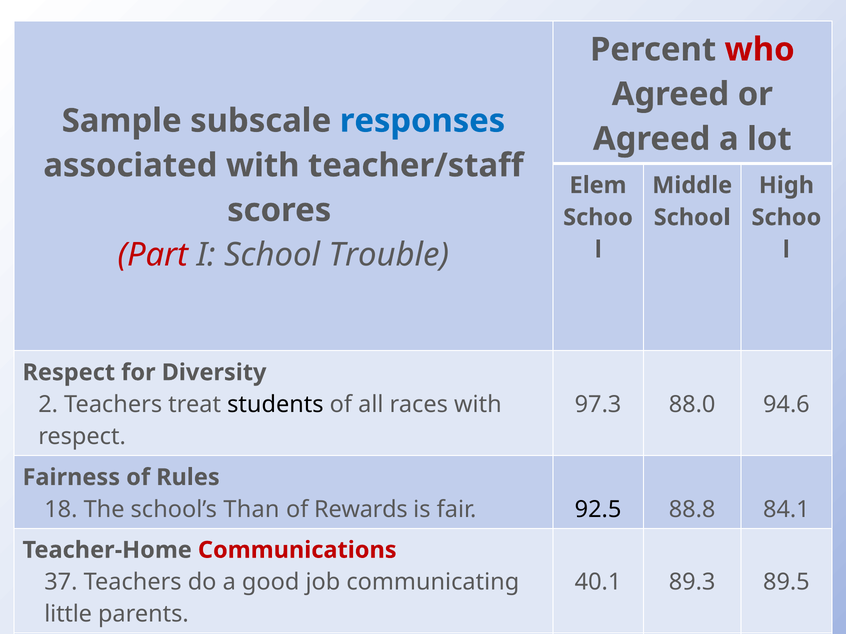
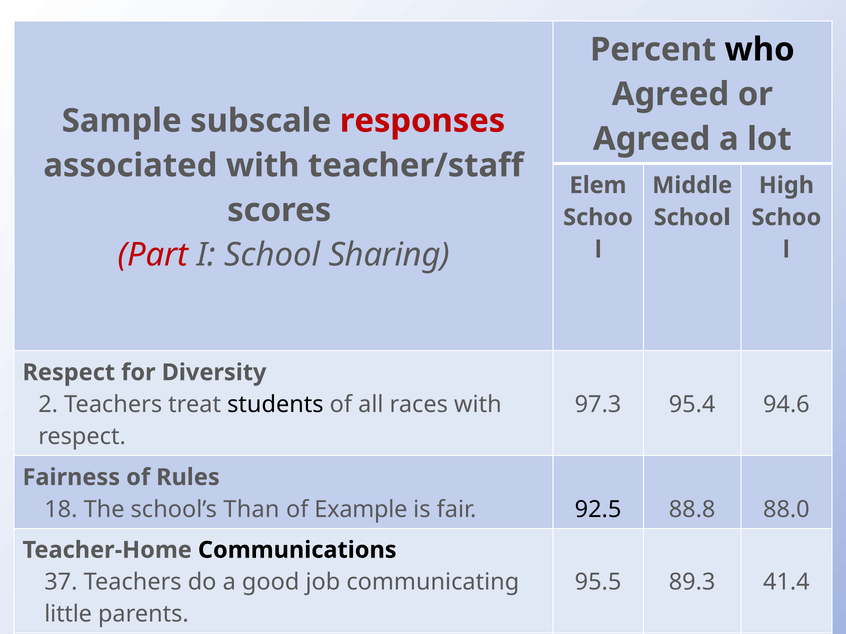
who colour: red -> black
responses colour: blue -> red
Trouble: Trouble -> Sharing
88.0: 88.0 -> 95.4
Rewards: Rewards -> Example
84.1: 84.1 -> 88.0
Communications colour: red -> black
40.1: 40.1 -> 95.5
89.5: 89.5 -> 41.4
